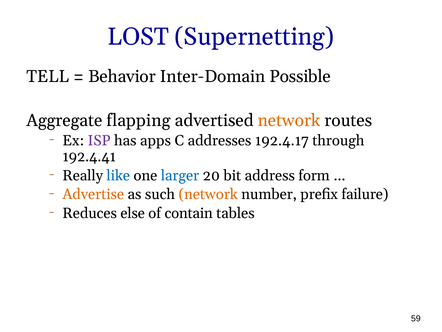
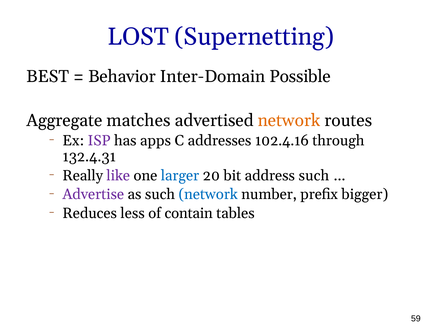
TELL: TELL -> BEST
flapping: flapping -> matches
192.4.17: 192.4.17 -> 102.4.16
192.4.41: 192.4.41 -> 132.4.31
like colour: blue -> purple
address form: form -> such
Advertise colour: orange -> purple
network at (208, 194) colour: orange -> blue
failure: failure -> bigger
else: else -> less
